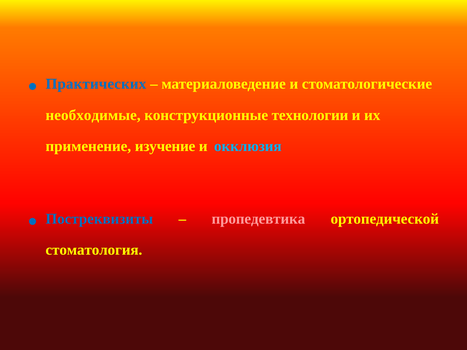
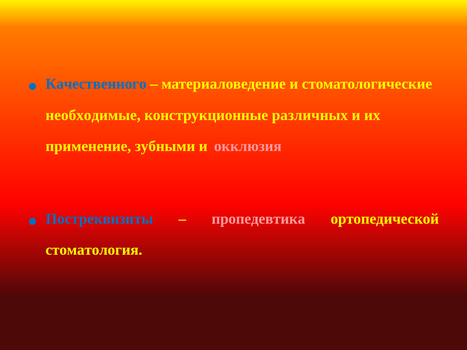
Практических: Практических -> Качественного
технологии: технологии -> различных
изучение: изучение -> зубными
окклюзия colour: light blue -> pink
